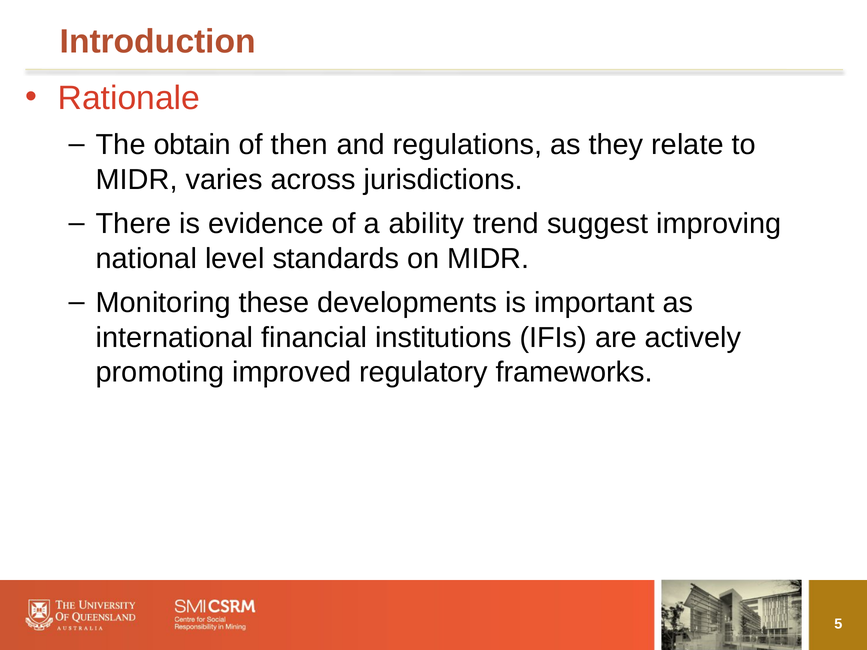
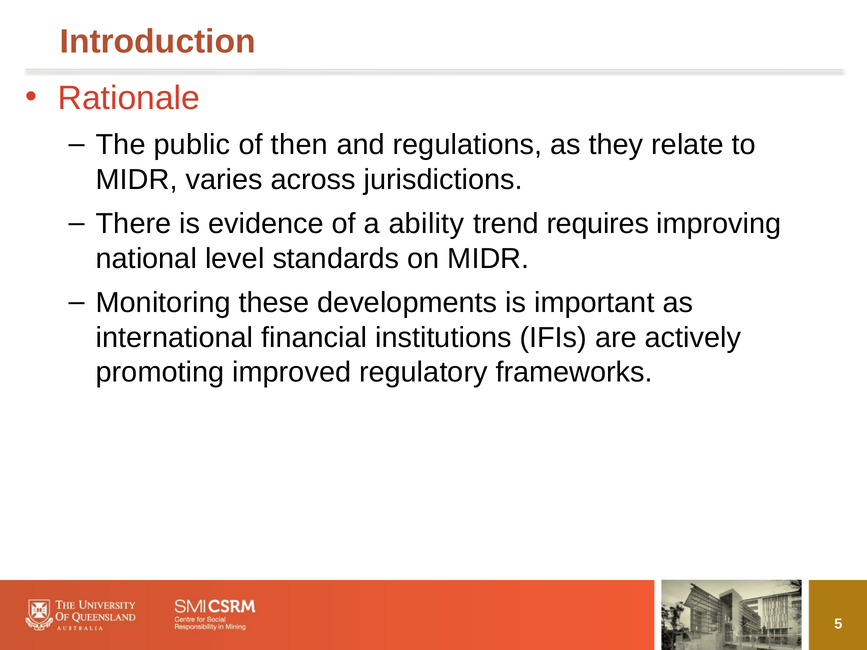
obtain: obtain -> public
suggest: suggest -> requires
